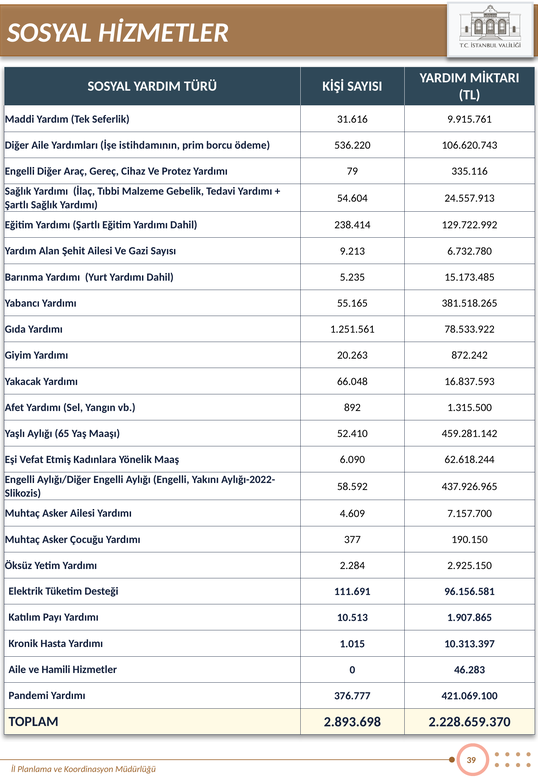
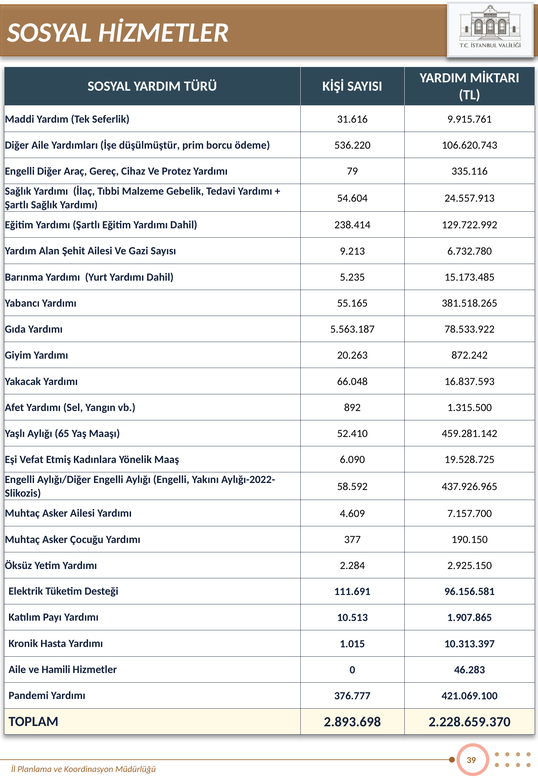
istihdamının: istihdamının -> düşülmüştür
1.251.561: 1.251.561 -> 5.563.187
62.618.244: 62.618.244 -> 19.528.725
